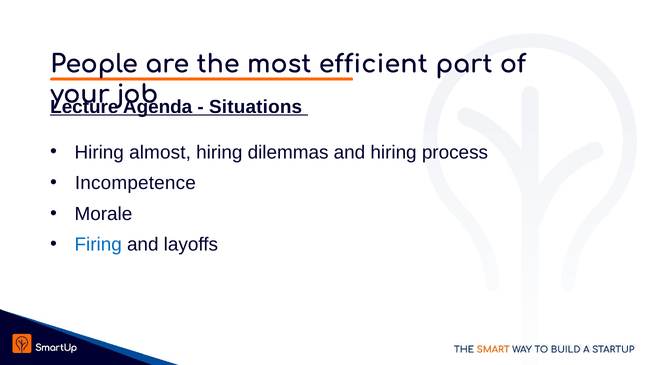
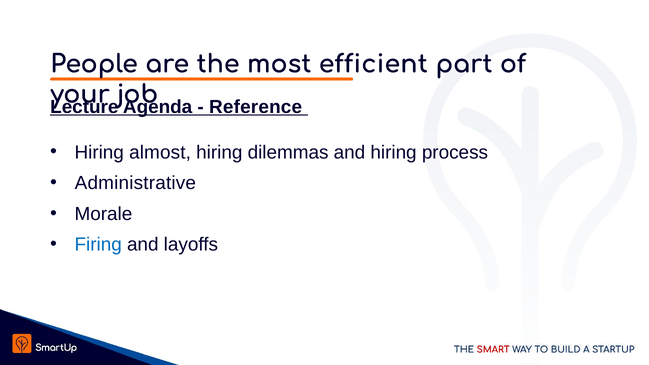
Situations: Situations -> Reference
Incompetence: Incompetence -> Administrative
SMART colour: orange -> red
